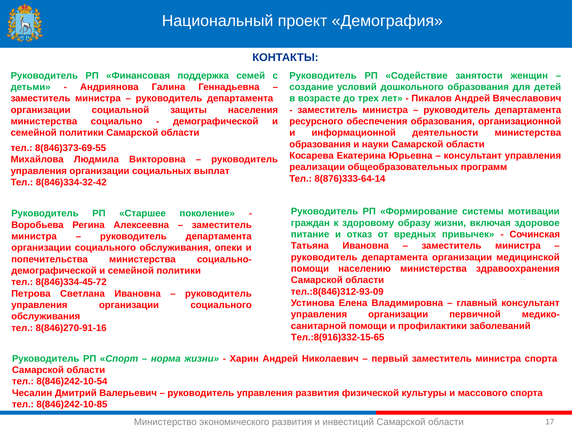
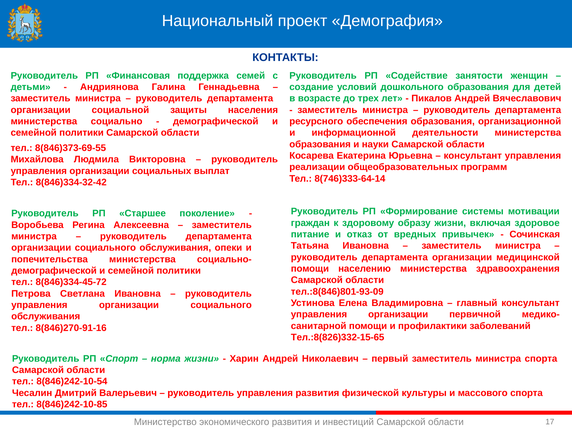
8(876)333-64-14: 8(876)333-64-14 -> 8(746)333-64-14
тел.:8(846)312-93-09: тел.:8(846)312-93-09 -> тел.:8(846)801-93-09
Тел.:8(916)332-15-65: Тел.:8(916)332-15-65 -> Тел.:8(826)332-15-65
